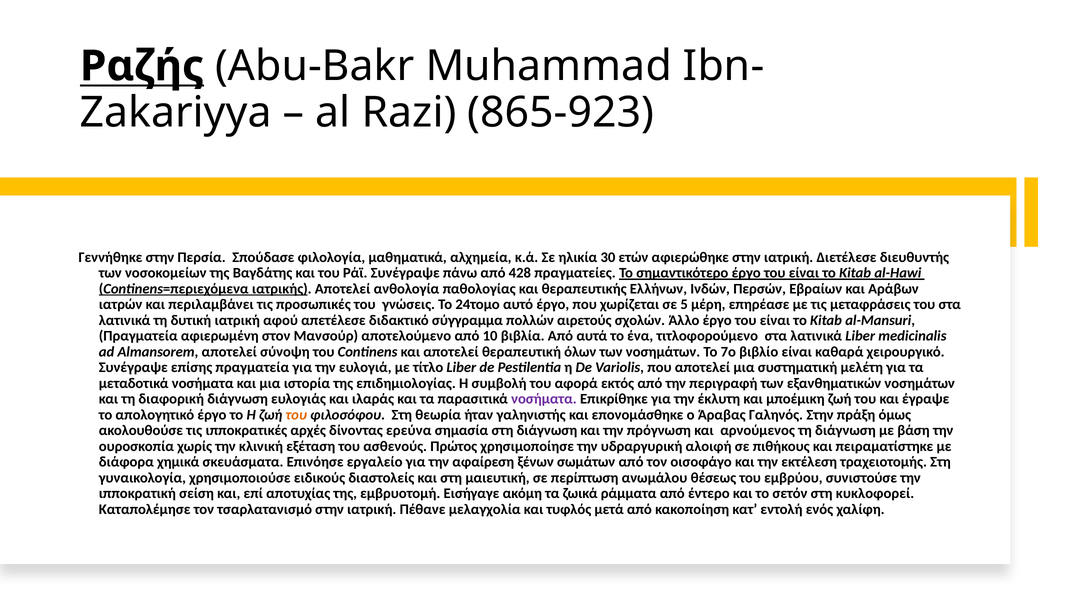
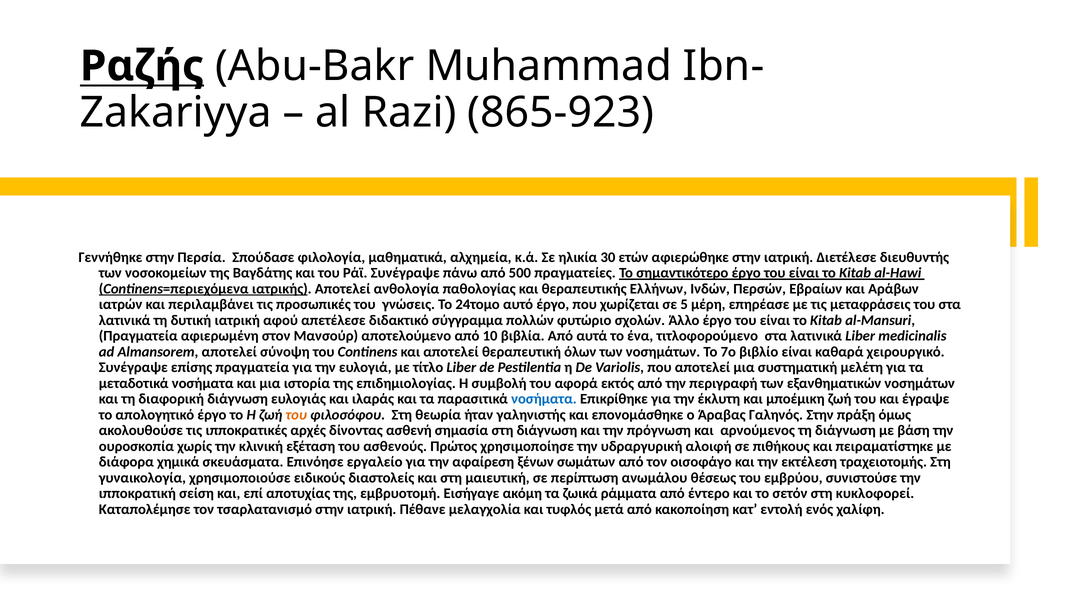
428: 428 -> 500
αιρετούς: αιρετούς -> φυτώριο
νοσήματα at (544, 399) colour: purple -> blue
ερεύνα: ερεύνα -> ασθενή
